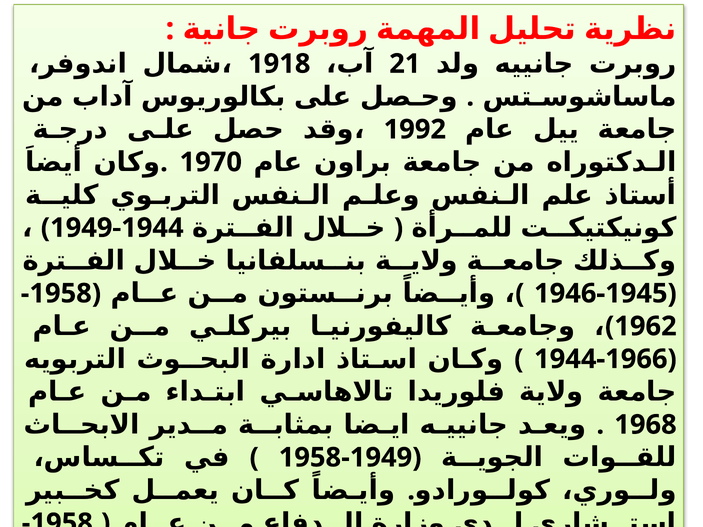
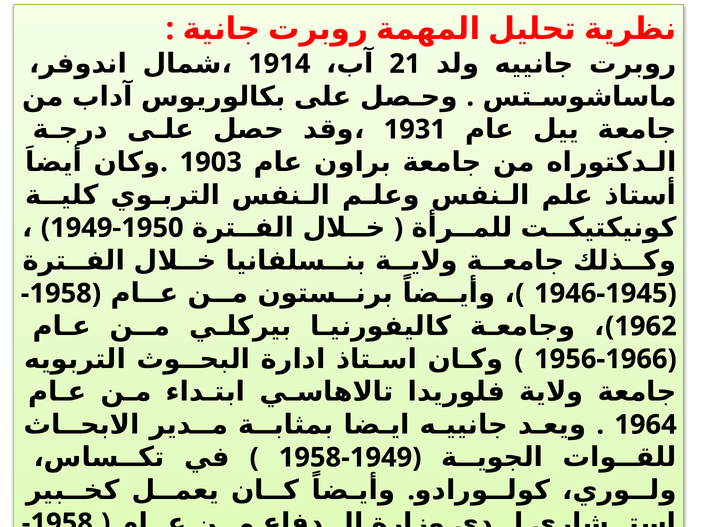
1918: 1918 -> 1914
1992: 1992 -> 1931
1970: 1970 -> 1903
1944 at (152, 228): 1944 -> 1950
1944 at (565, 359): 1944 -> 1956
1968 at (646, 425): 1968 -> 1964
